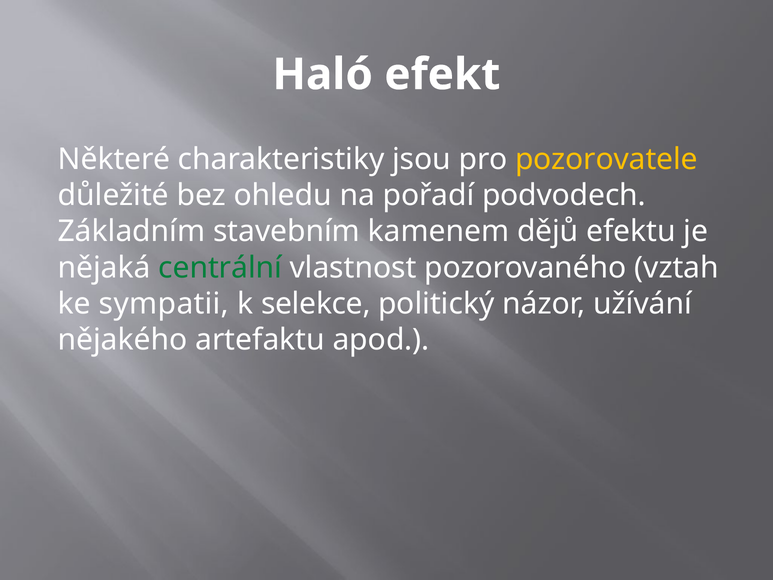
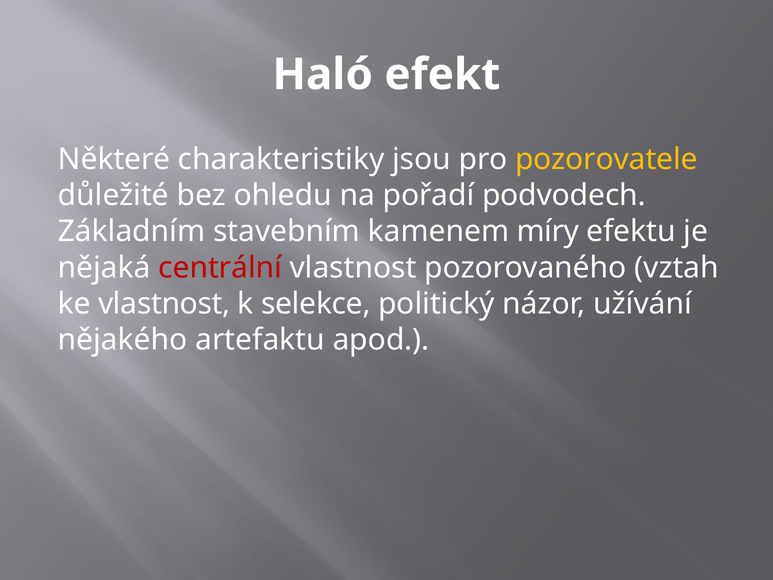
dějů: dějů -> míry
centrální colour: green -> red
ke sympatii: sympatii -> vlastnost
